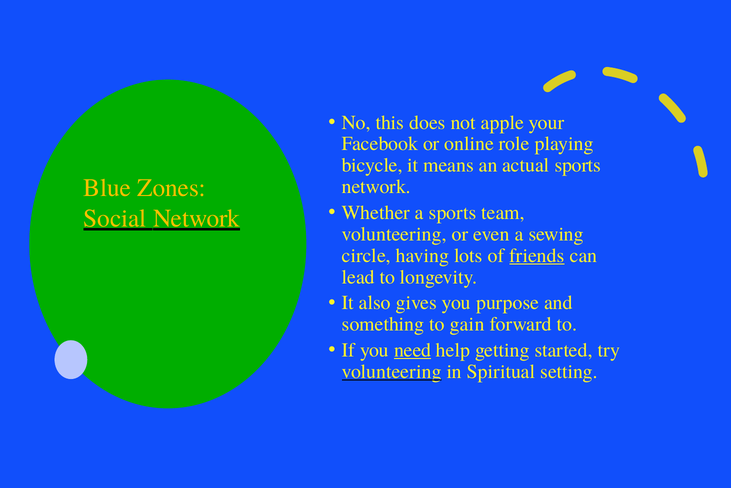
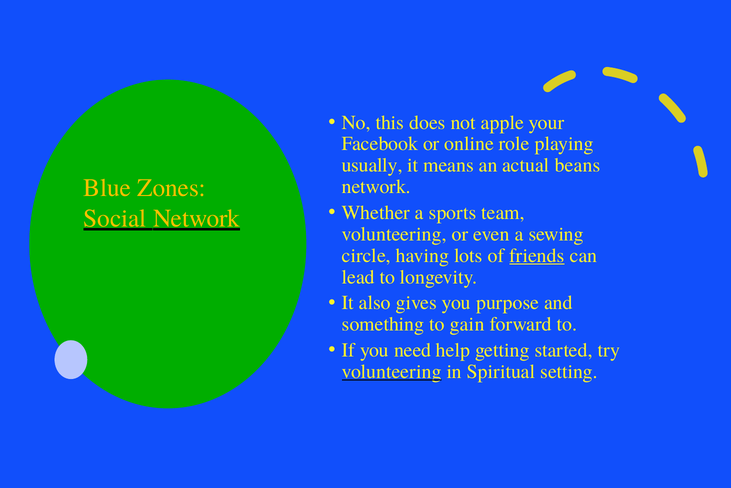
bicycle: bicycle -> usually
actual sports: sports -> beans
need underline: present -> none
